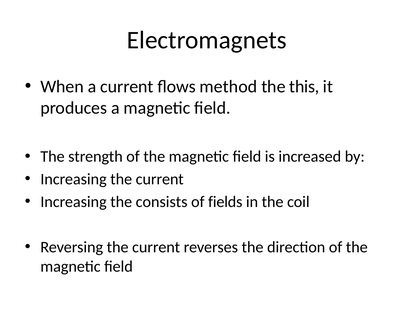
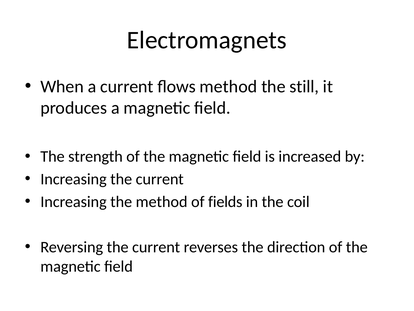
this: this -> still
the consists: consists -> method
